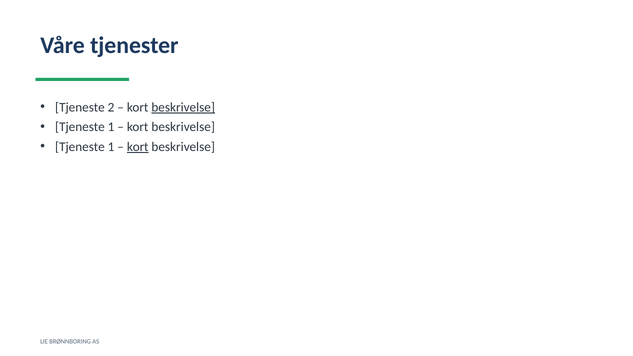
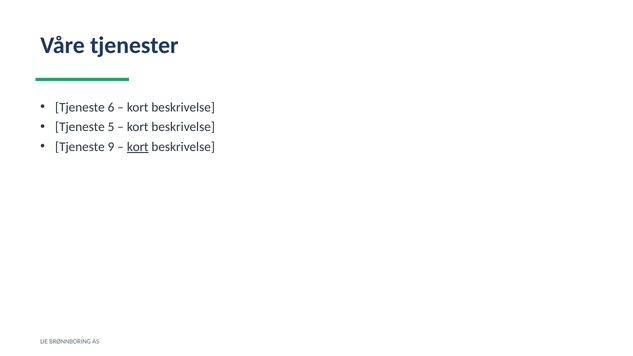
2: 2 -> 6
beskrivelse at (183, 107) underline: present -> none
1 at (111, 127): 1 -> 5
1 at (111, 147): 1 -> 9
